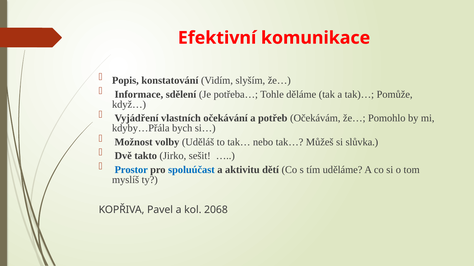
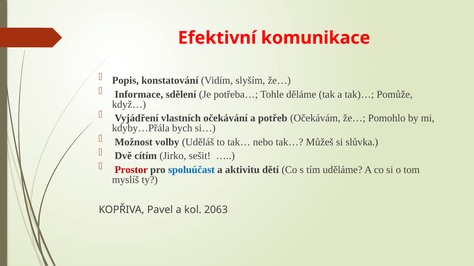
takto: takto -> cítím
Prostor colour: blue -> red
2068: 2068 -> 2063
